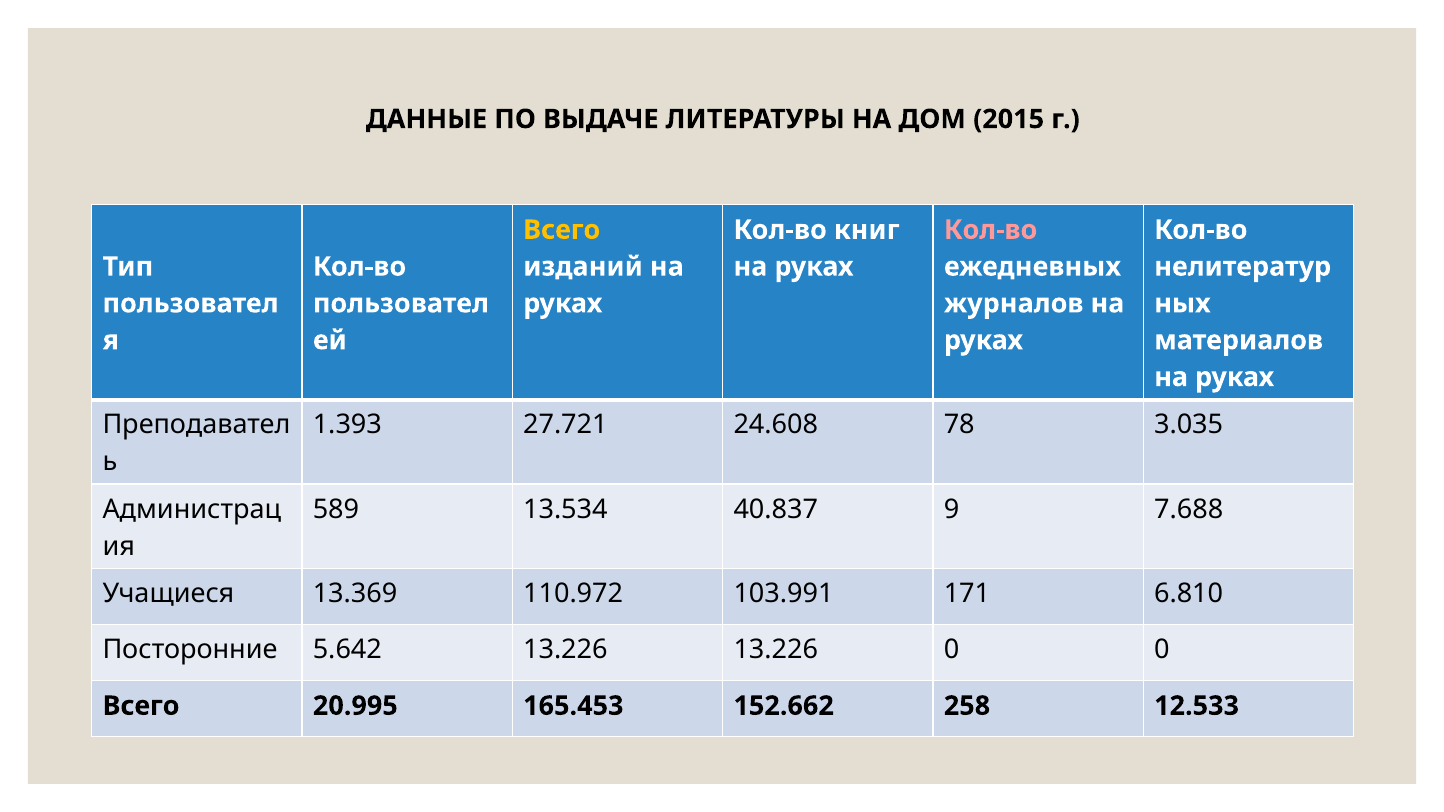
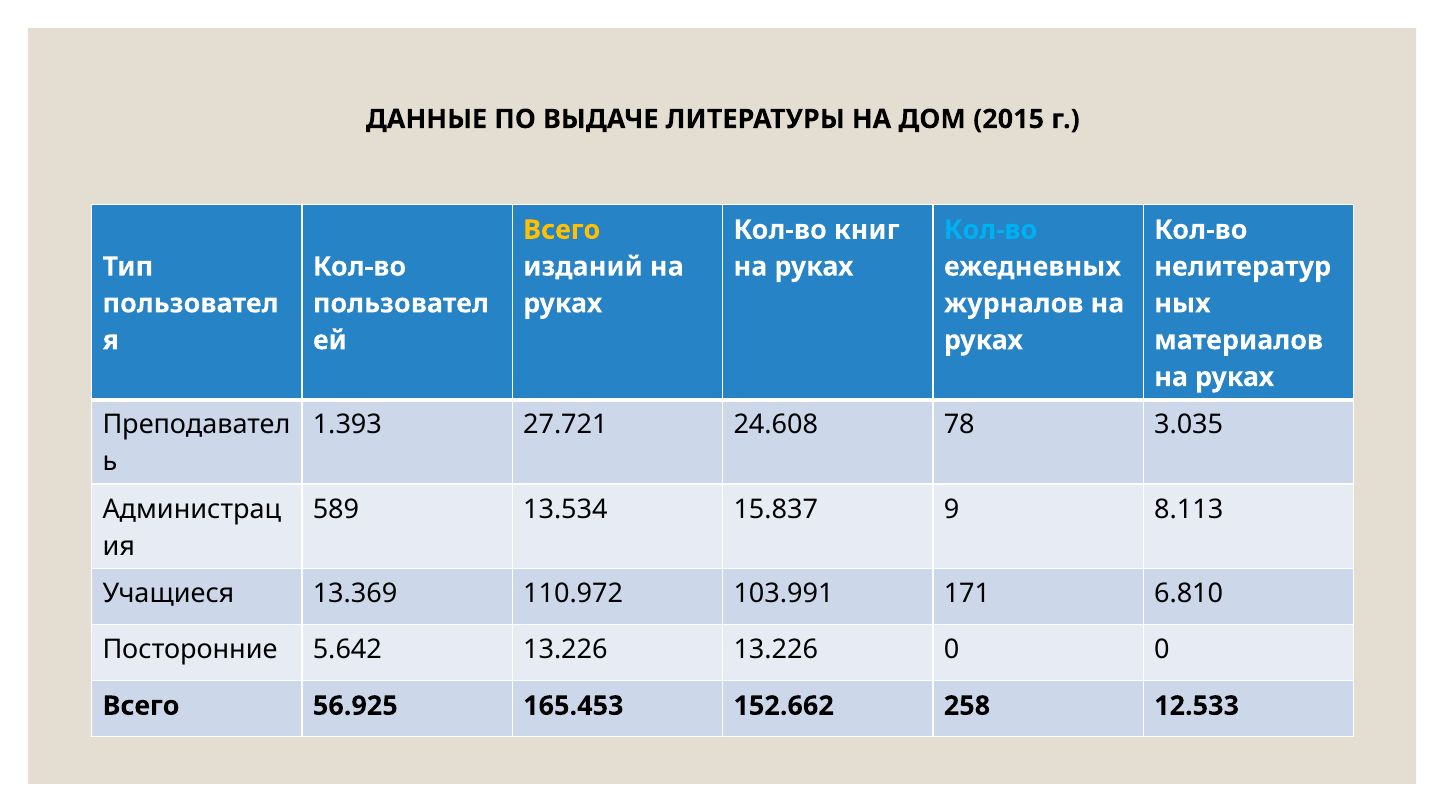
Кол-во at (991, 230) colour: pink -> light blue
40.837: 40.837 -> 15.837
7.688: 7.688 -> 8.113
20.995: 20.995 -> 56.925
